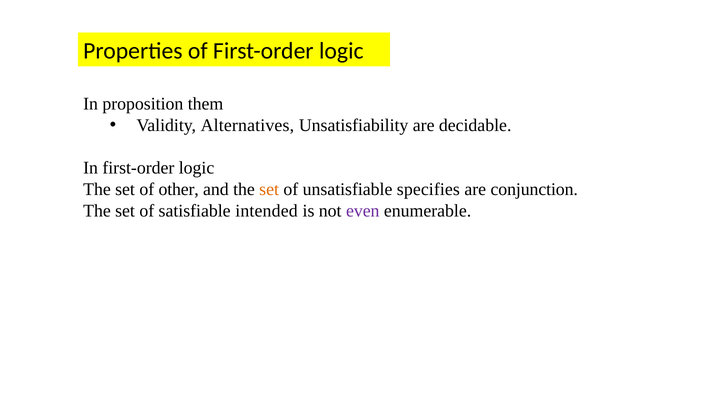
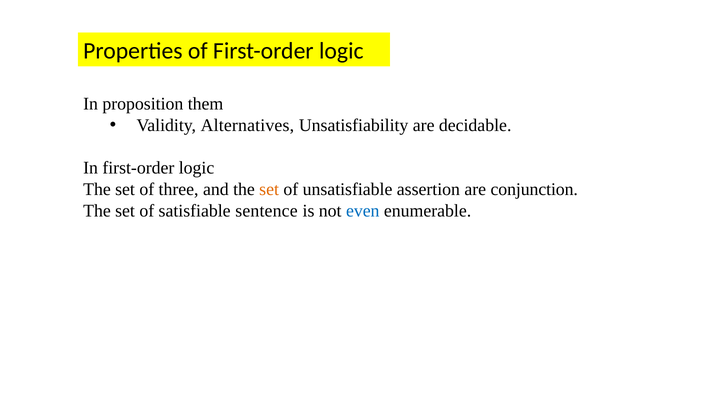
other: other -> three
specifies: specifies -> assertion
intended: intended -> sentence
even colour: purple -> blue
